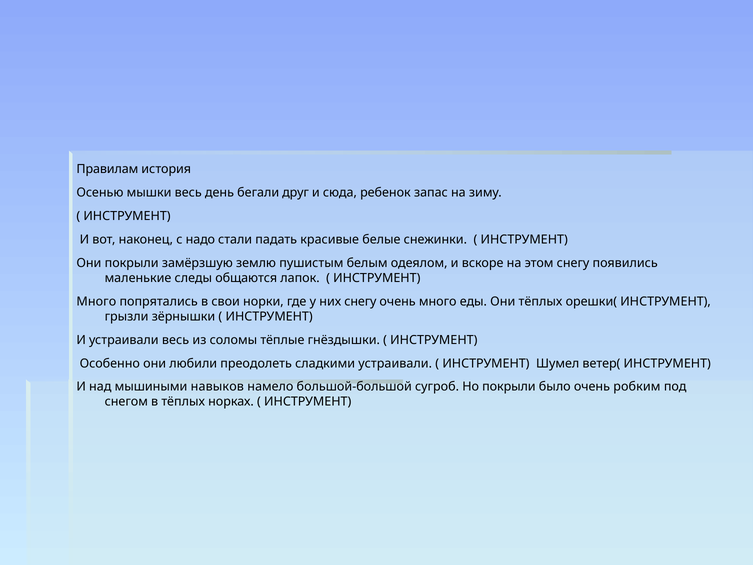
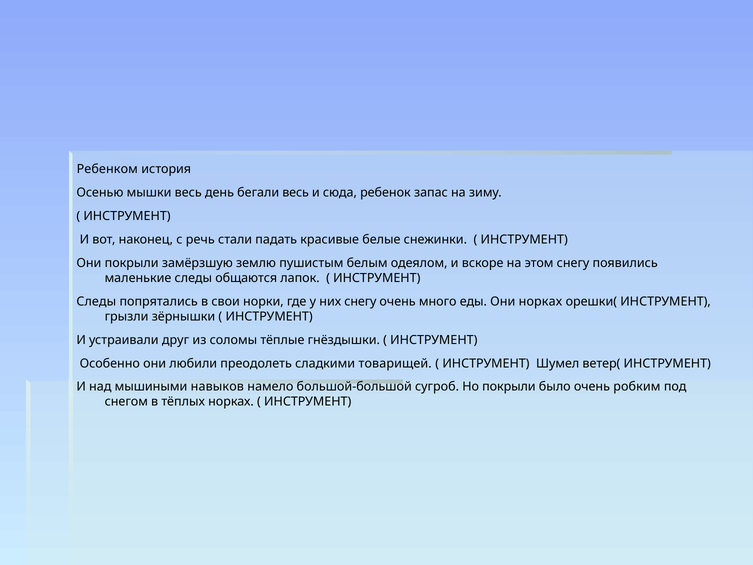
Правилам: Правилам -> Ребенком
бегали друг: друг -> весь
надо: надо -> речь
Много at (96, 301): Много -> Следы
Они тёплых: тёплых -> норках
устраивали весь: весь -> друг
сладкими устраивали: устраивали -> товарищей
